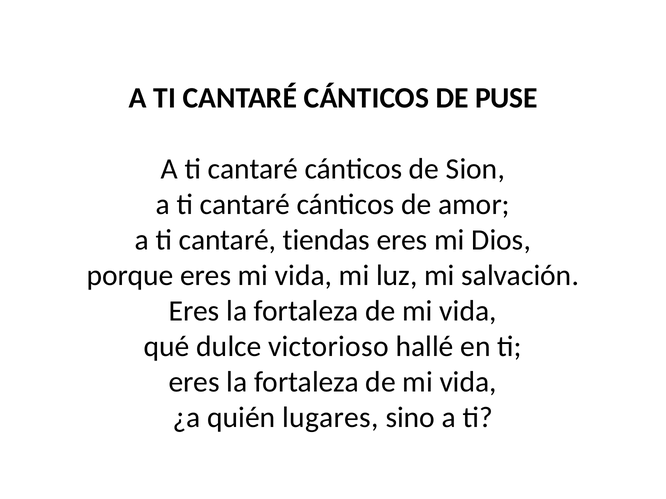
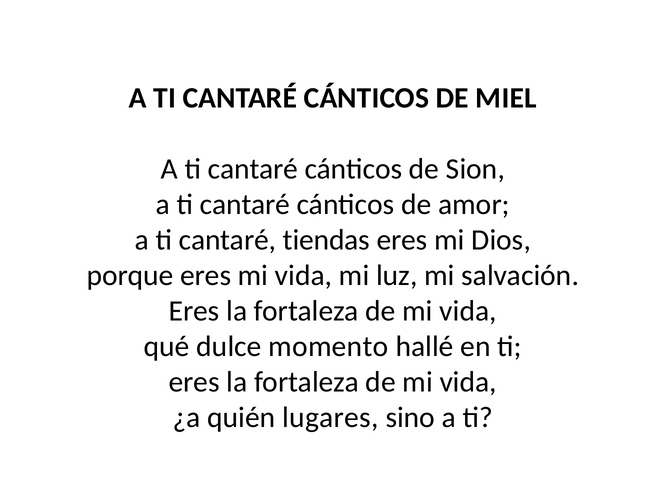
PUSE: PUSE -> MIEL
victorioso: victorioso -> momento
